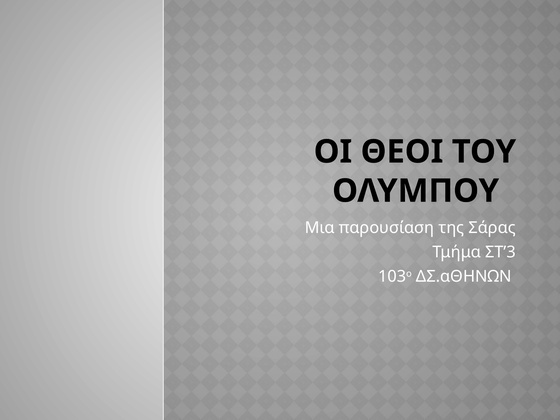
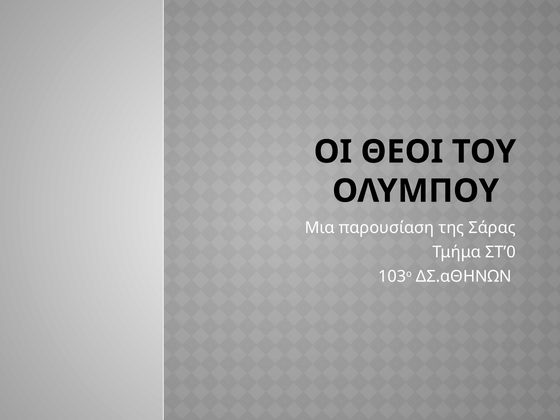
ΣΤ’3: ΣΤ’3 -> ΣΤ’0
